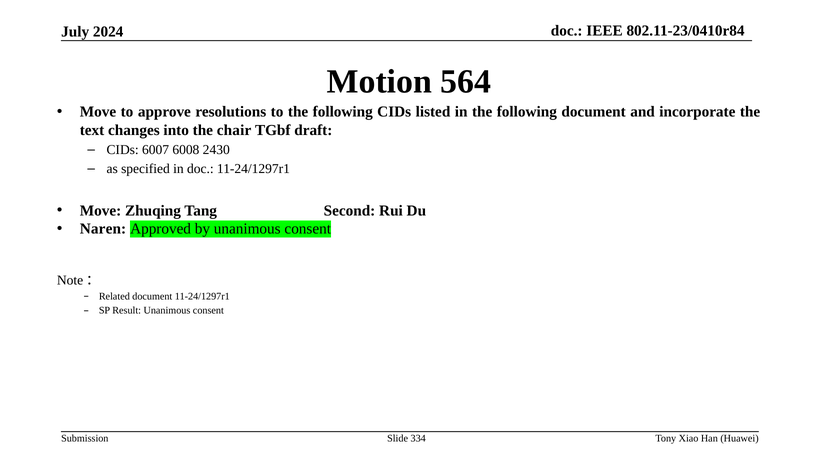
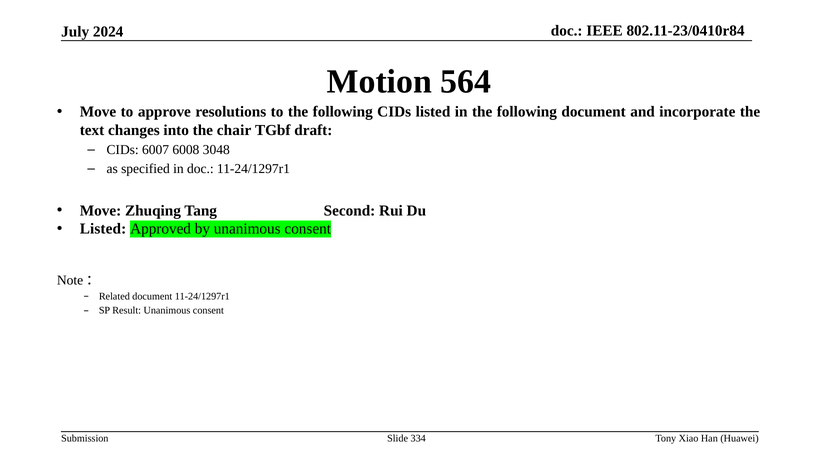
2430: 2430 -> 3048
Naren at (103, 229): Naren -> Listed
